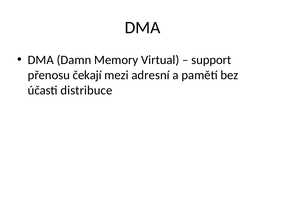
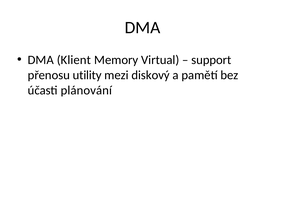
Damn: Damn -> Klient
čekají: čekají -> utility
adresní: adresní -> diskový
distribuce: distribuce -> plánování
